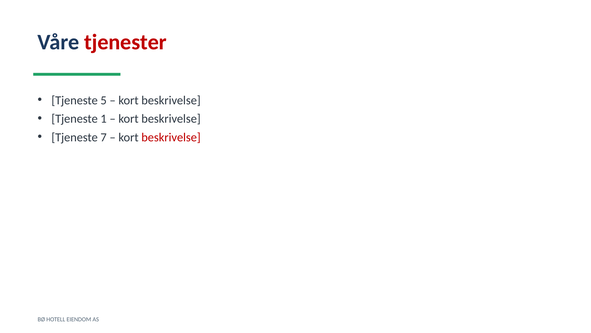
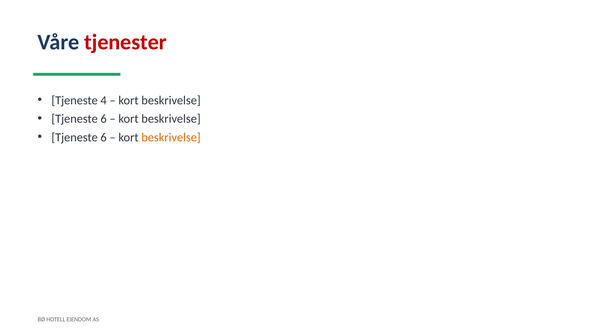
5: 5 -> 4
1 at (104, 119): 1 -> 6
7 at (104, 137): 7 -> 6
beskrivelse at (171, 137) colour: red -> orange
